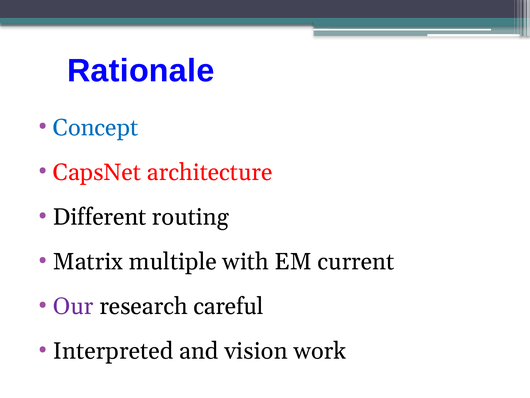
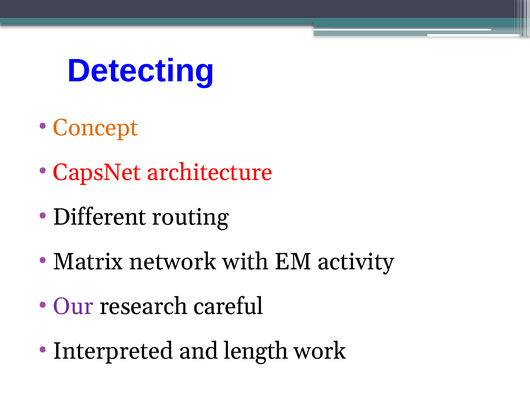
Rationale: Rationale -> Detecting
Concept colour: blue -> orange
multiple: multiple -> network
current: current -> activity
vision: vision -> length
